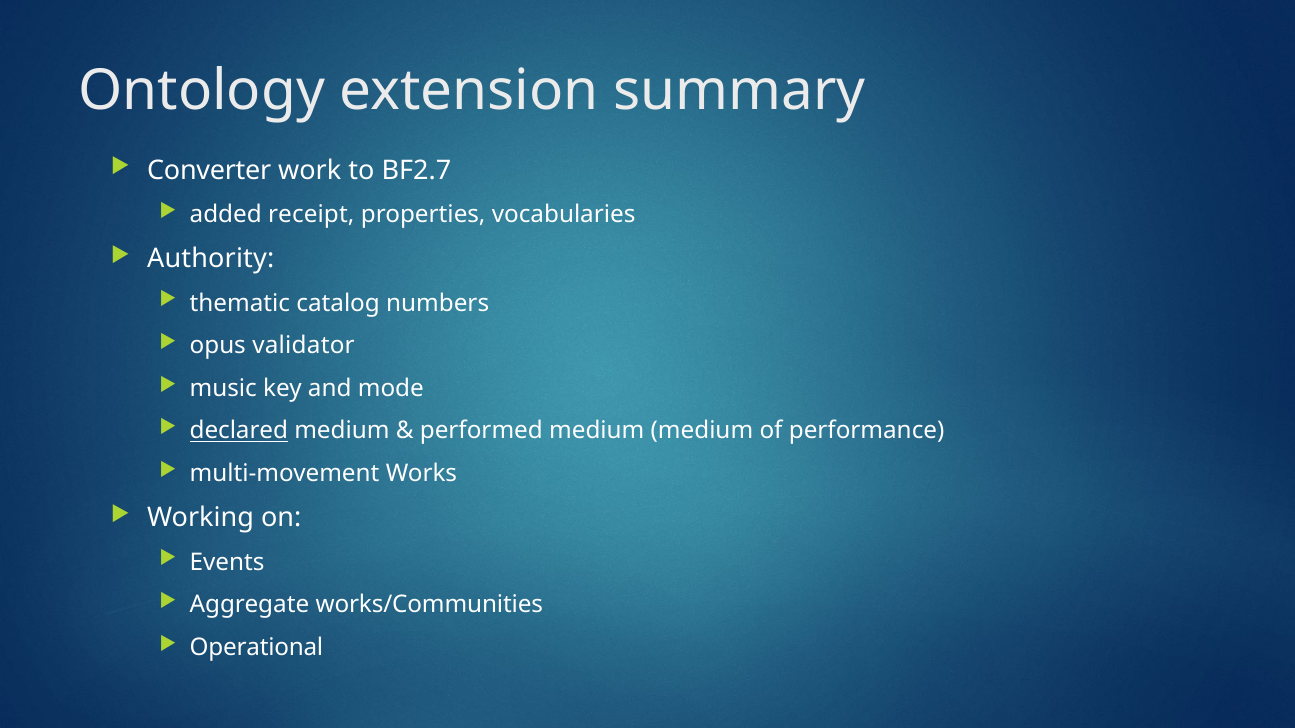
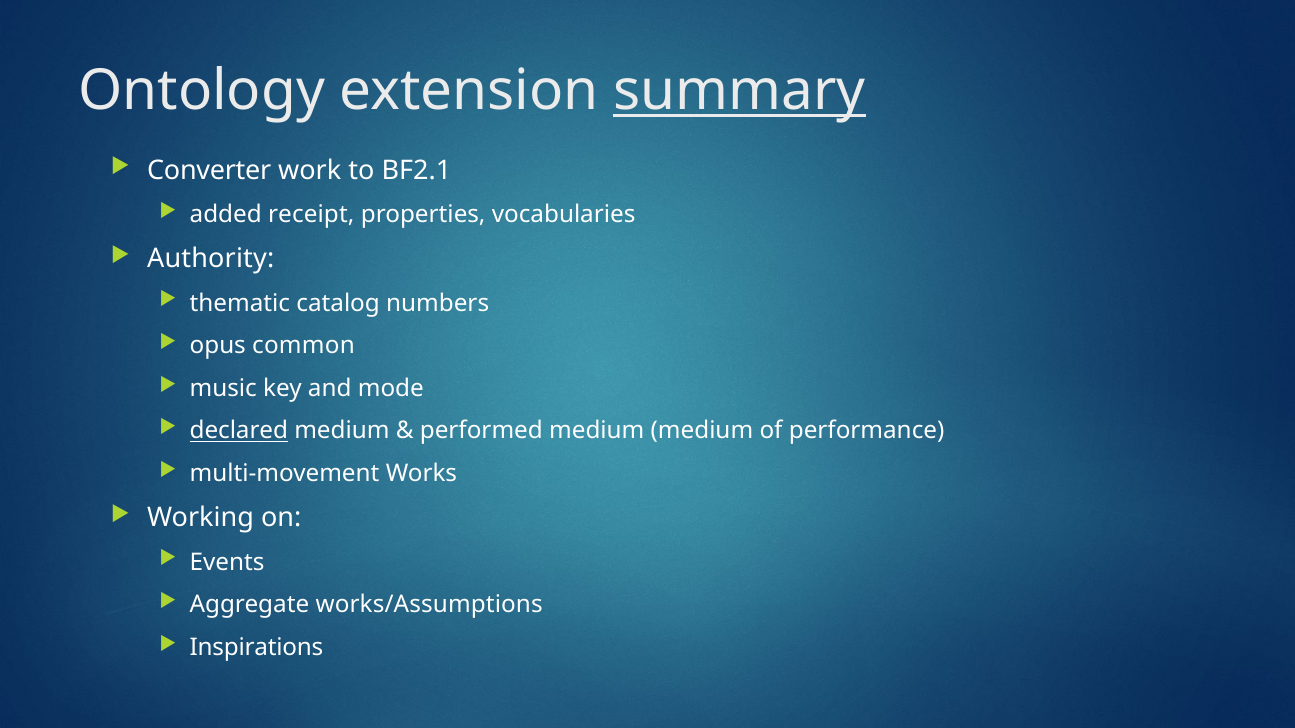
summary underline: none -> present
BF2.7: BF2.7 -> BF2.1
validator: validator -> common
works/Communities: works/Communities -> works/Assumptions
Operational: Operational -> Inspirations
